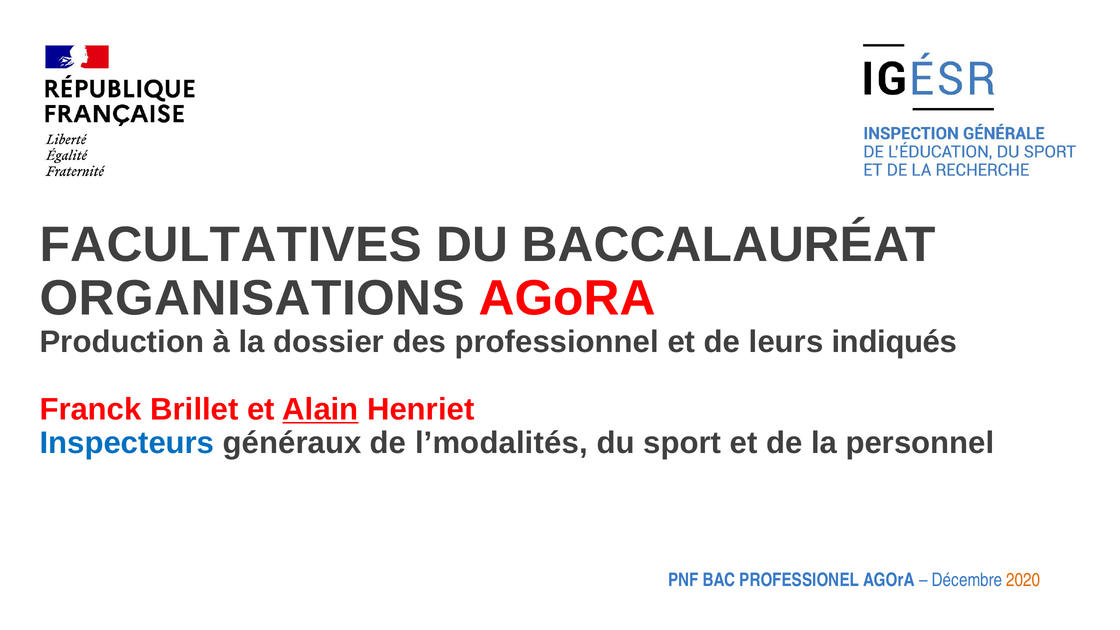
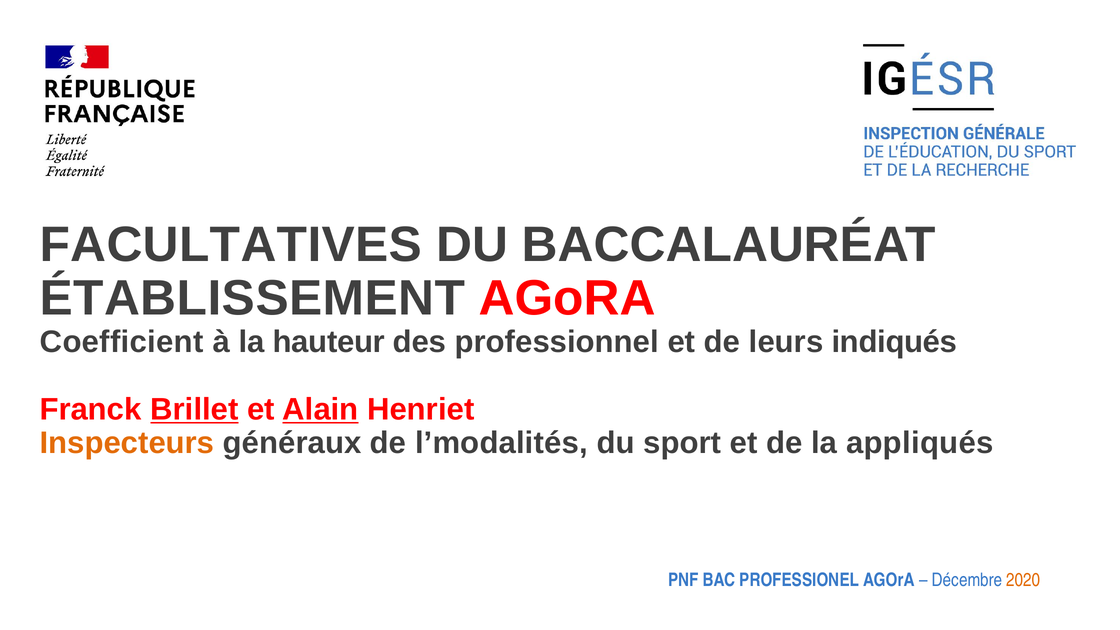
ORGANISATIONS: ORGANISATIONS -> ÉTABLISSEMENT
Production: Production -> Coefficient
dossier: dossier -> hauteur
Brillet underline: none -> present
Inspecteurs colour: blue -> orange
personnel: personnel -> appliqués
